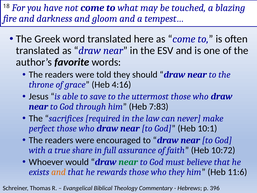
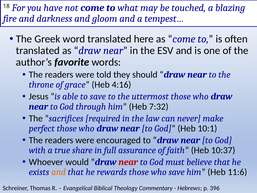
7:83: 7:83 -> 7:32
10:72: 10:72 -> 10:37
near at (128, 162) colour: green -> red
who they: they -> save
